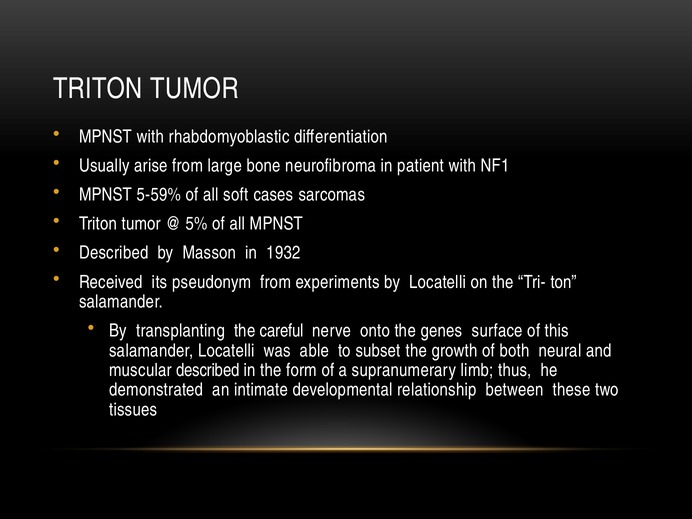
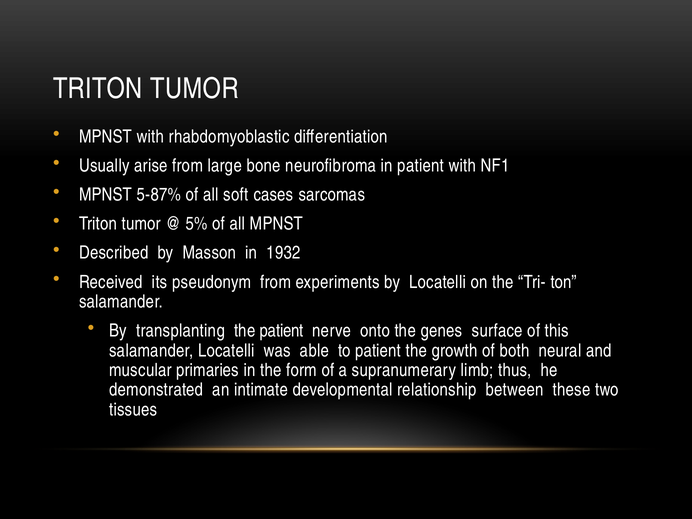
5-59%: 5-59% -> 5-87%
the careful: careful -> patient
to subset: subset -> patient
muscular described: described -> primaries
